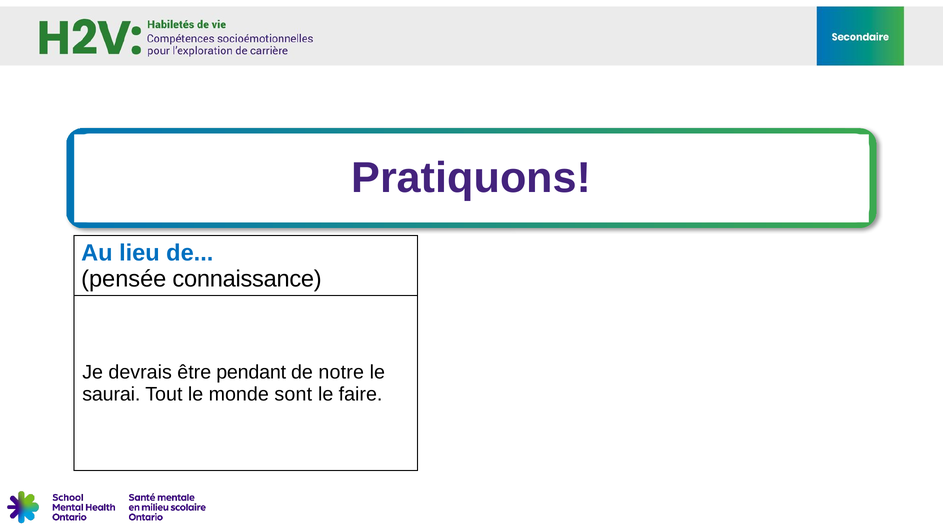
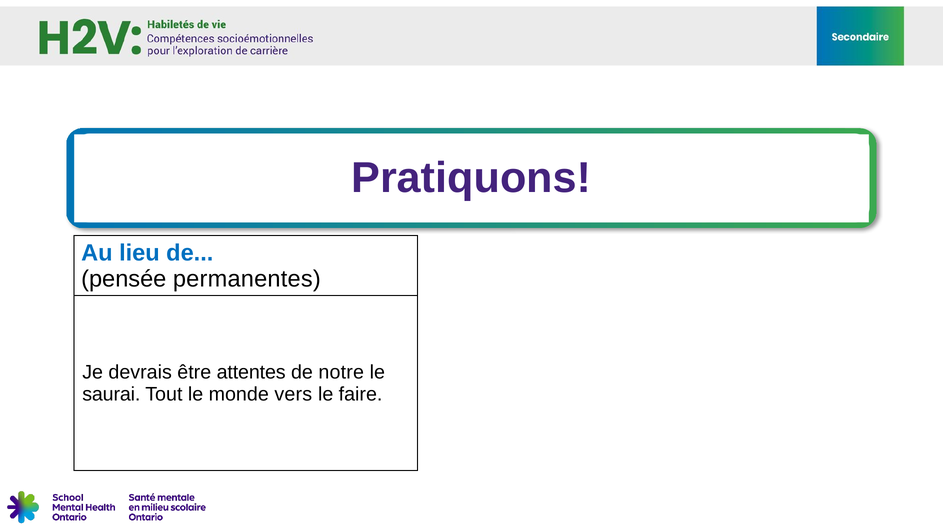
connaissance: connaissance -> permanentes
pendant: pendant -> attentes
sont: sont -> vers
